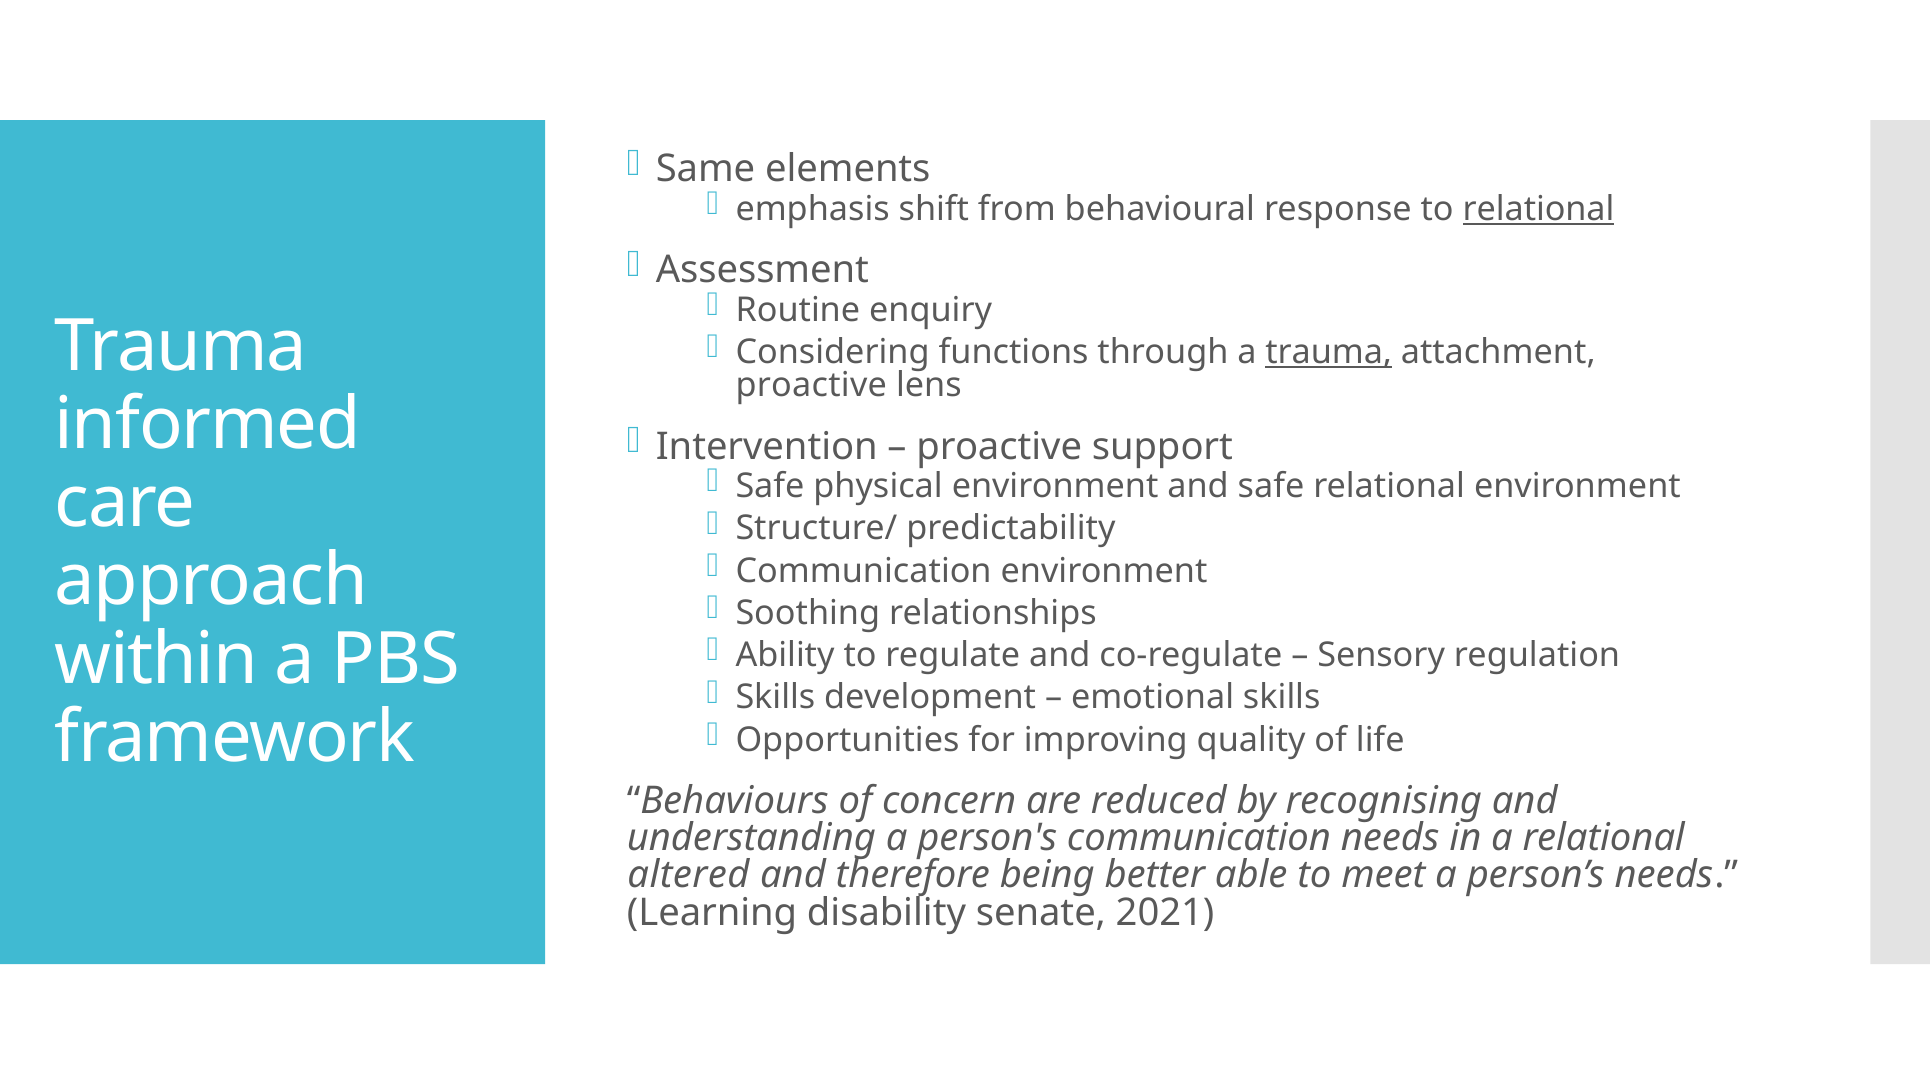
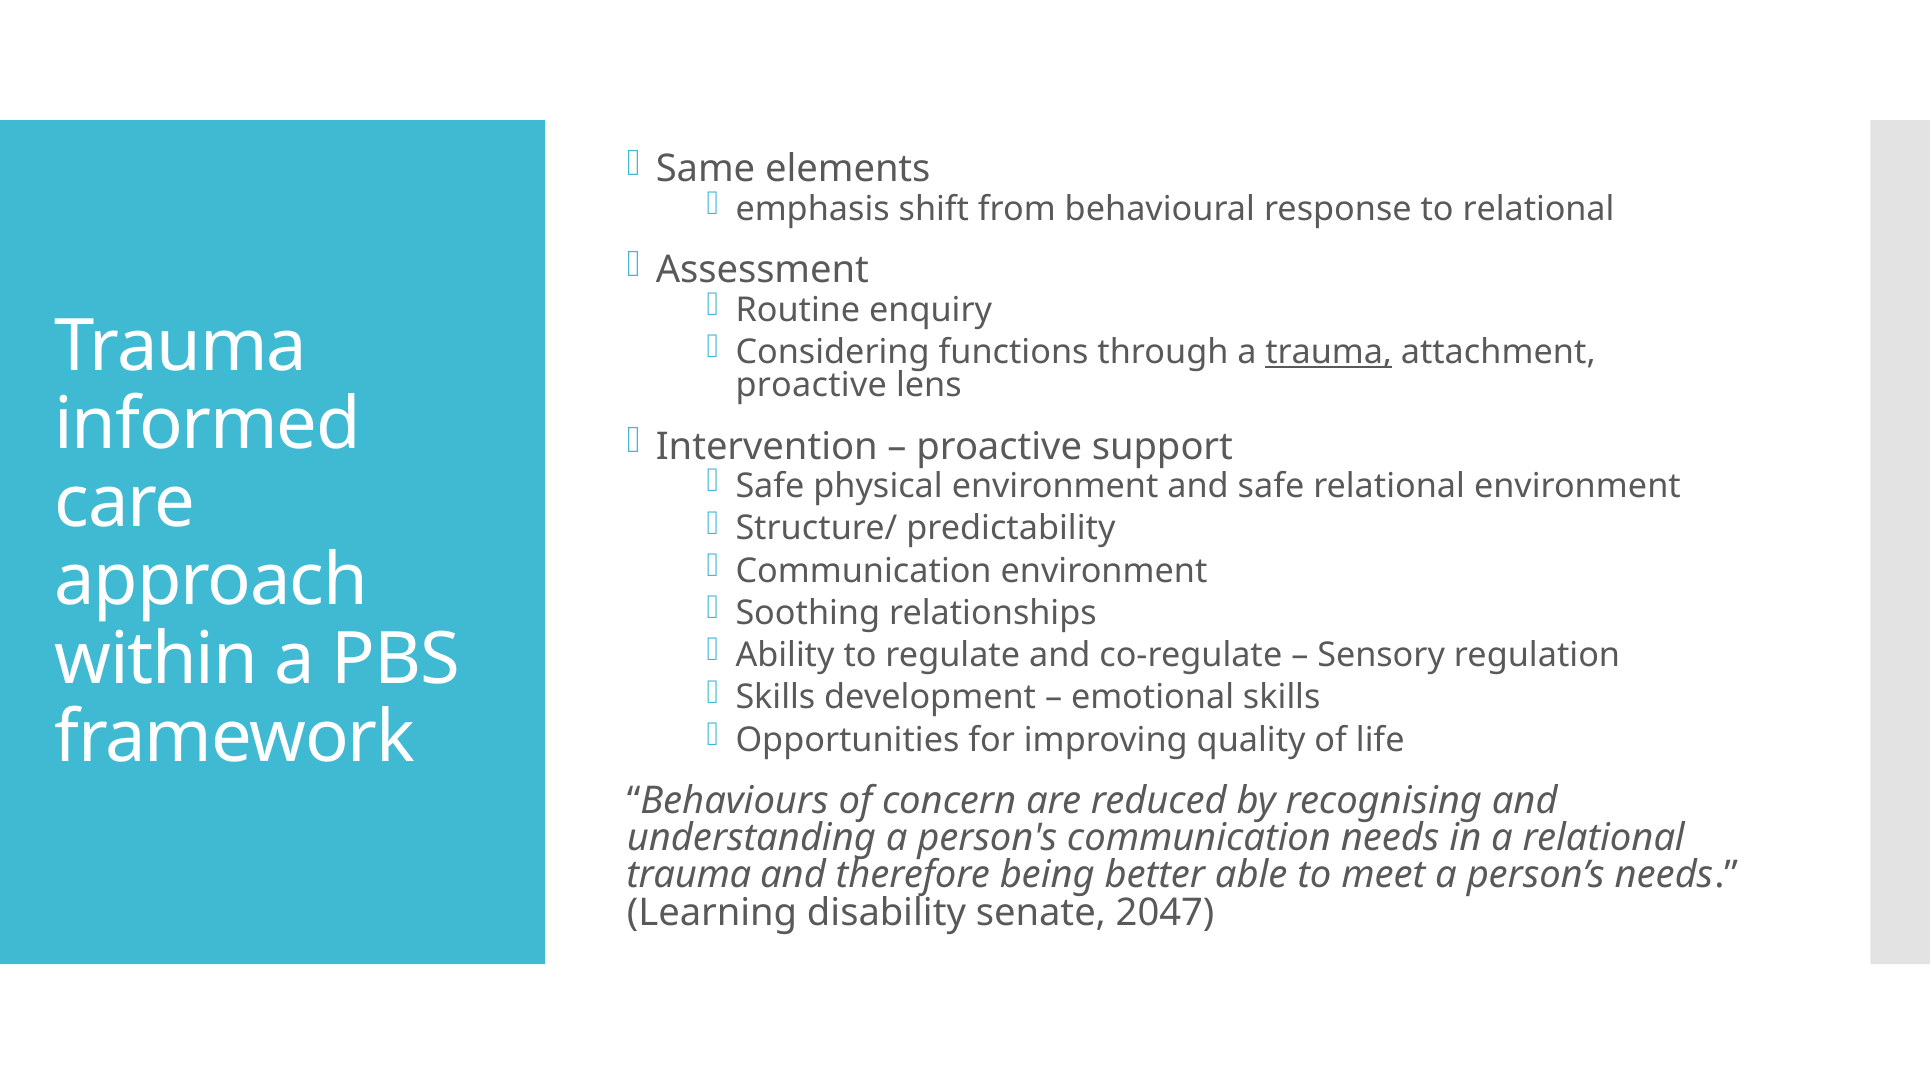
relational at (1539, 209) underline: present -> none
altered at (688, 875): altered -> trauma
2021: 2021 -> 2047
